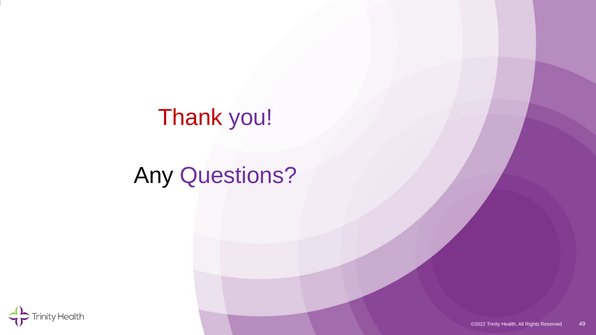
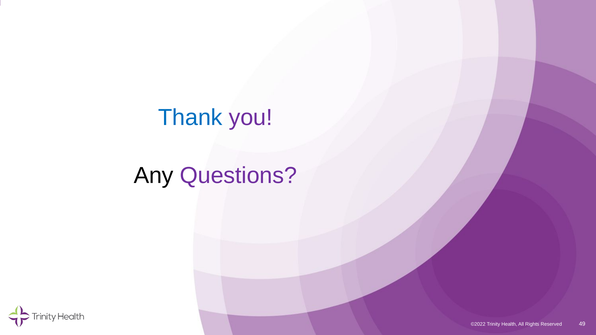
Thank colour: red -> blue
